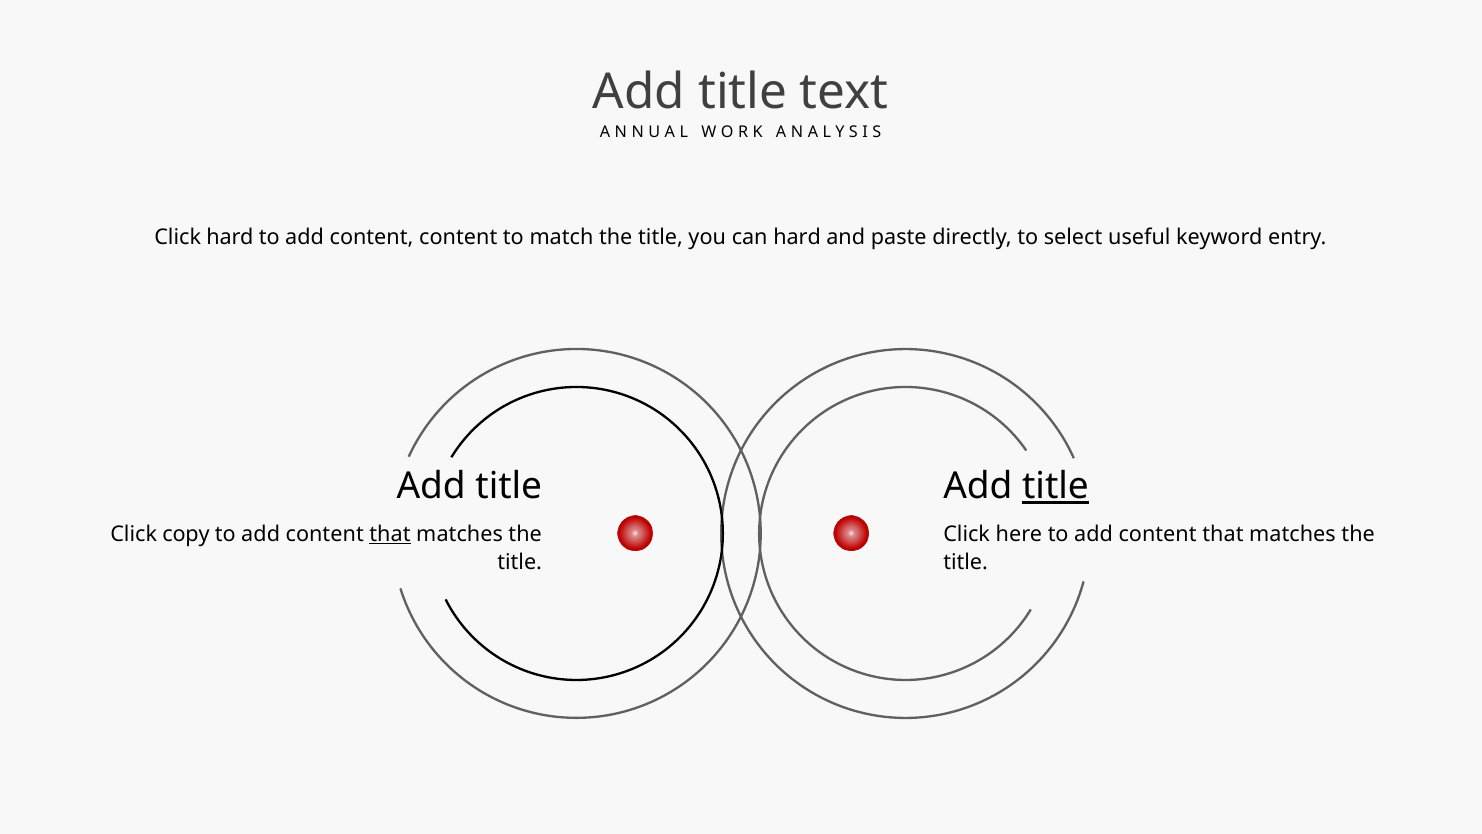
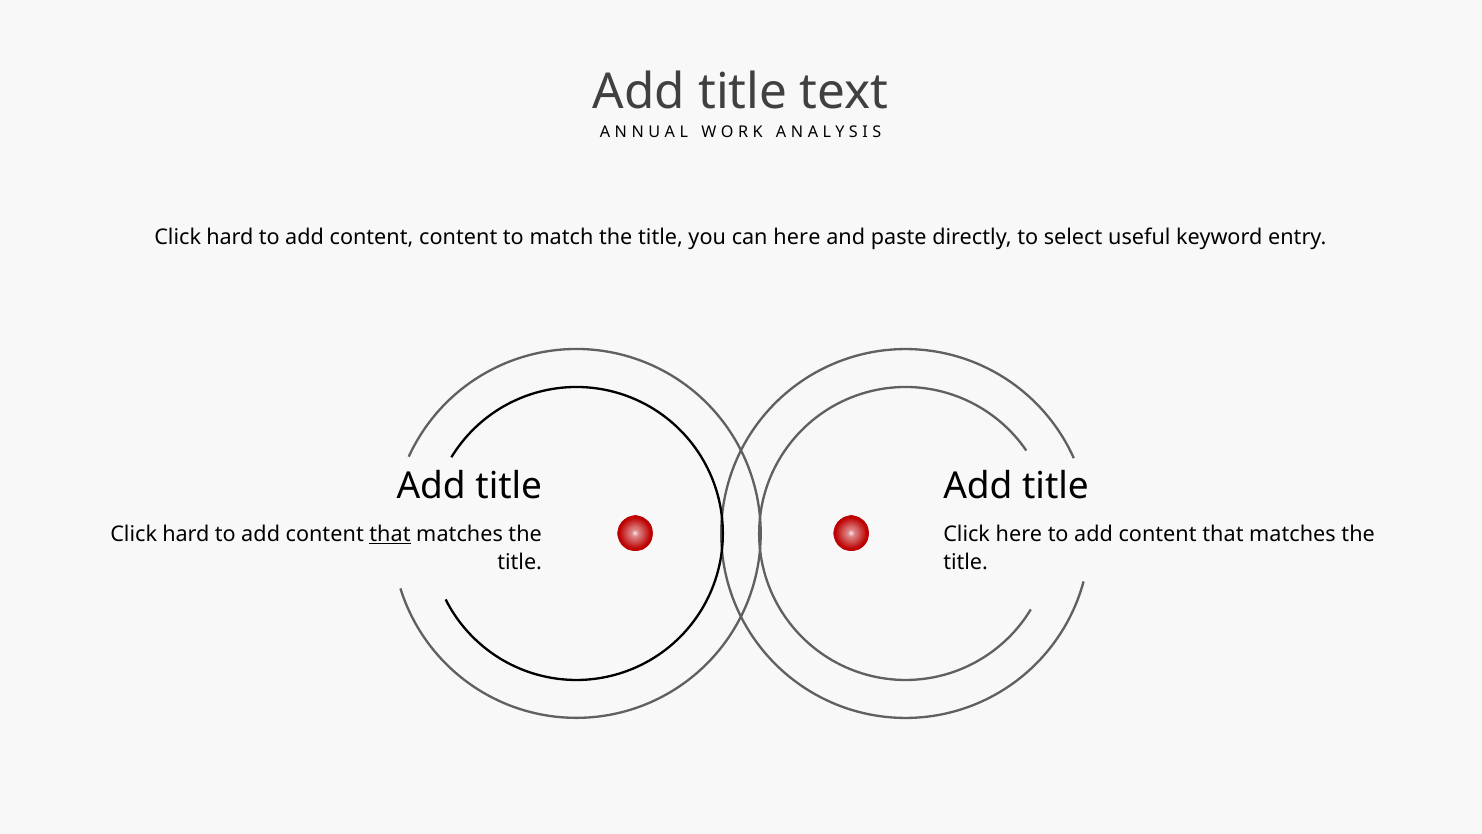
can hard: hard -> here
title at (1055, 486) underline: present -> none
copy at (186, 534): copy -> hard
